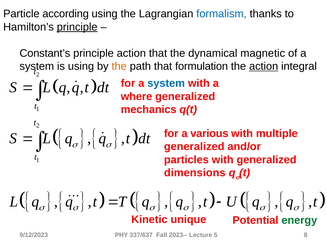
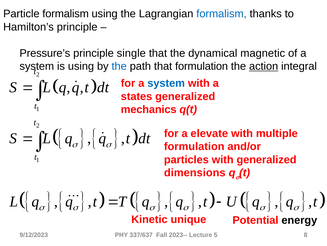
Particle according: according -> formalism
principle at (77, 27) underline: present -> none
Constant’s: Constant’s -> Pressure’s
principle action: action -> single
the at (119, 66) colour: orange -> blue
where: where -> states
various: various -> elevate
generalized at (194, 146): generalized -> formulation
energy colour: green -> black
